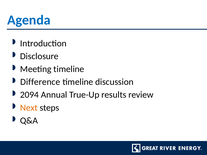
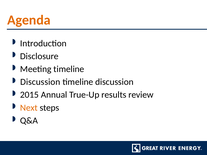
Agenda colour: blue -> orange
Difference at (40, 82): Difference -> Discussion
2094: 2094 -> 2015
